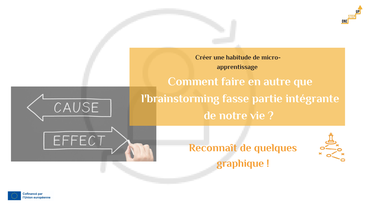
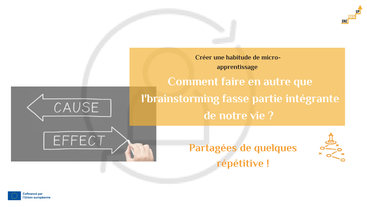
Reconnaît: Reconnaît -> Partagées
graphique: graphique -> répétitive
